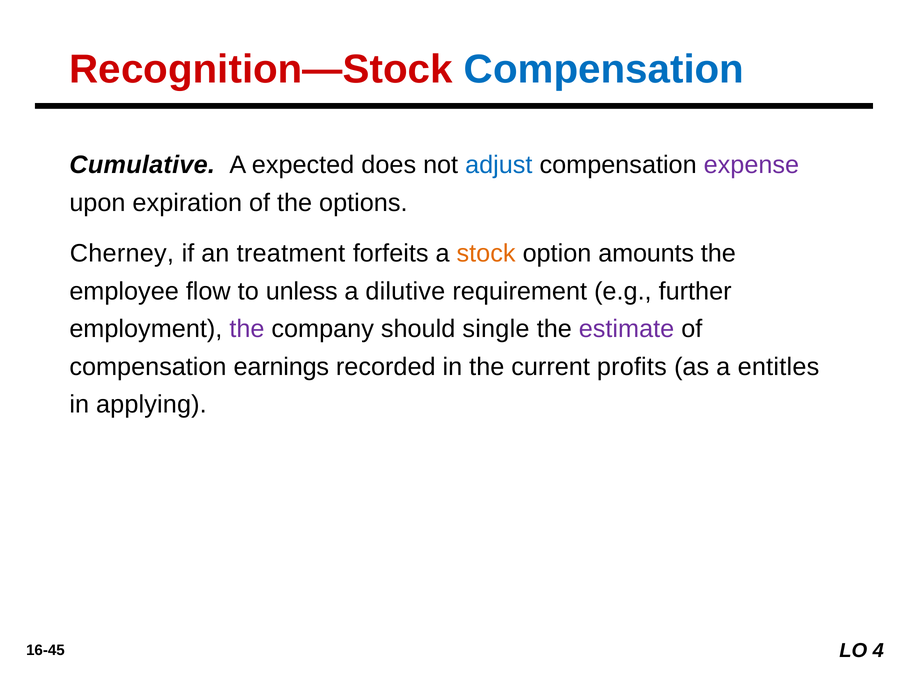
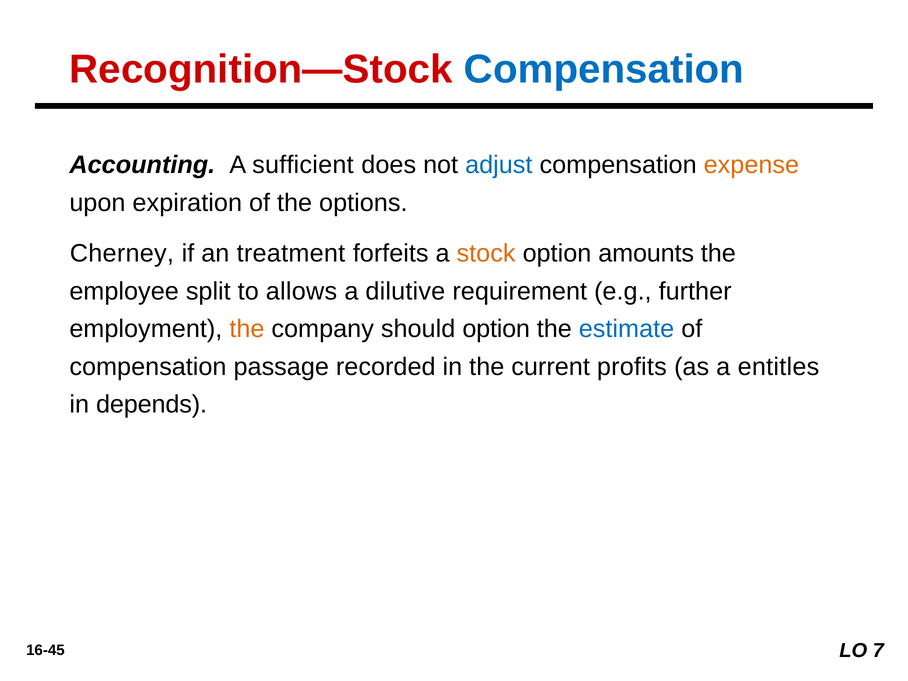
Cumulative: Cumulative -> Accounting
expected: expected -> sufﬁcient
expense colour: purple -> orange
flow: flow -> split
unless: unless -> allows
the at (247, 329) colour: purple -> orange
should single: single -> option
estimate colour: purple -> blue
earnings: earnings -> passage
applying: applying -> depends
4: 4 -> 7
